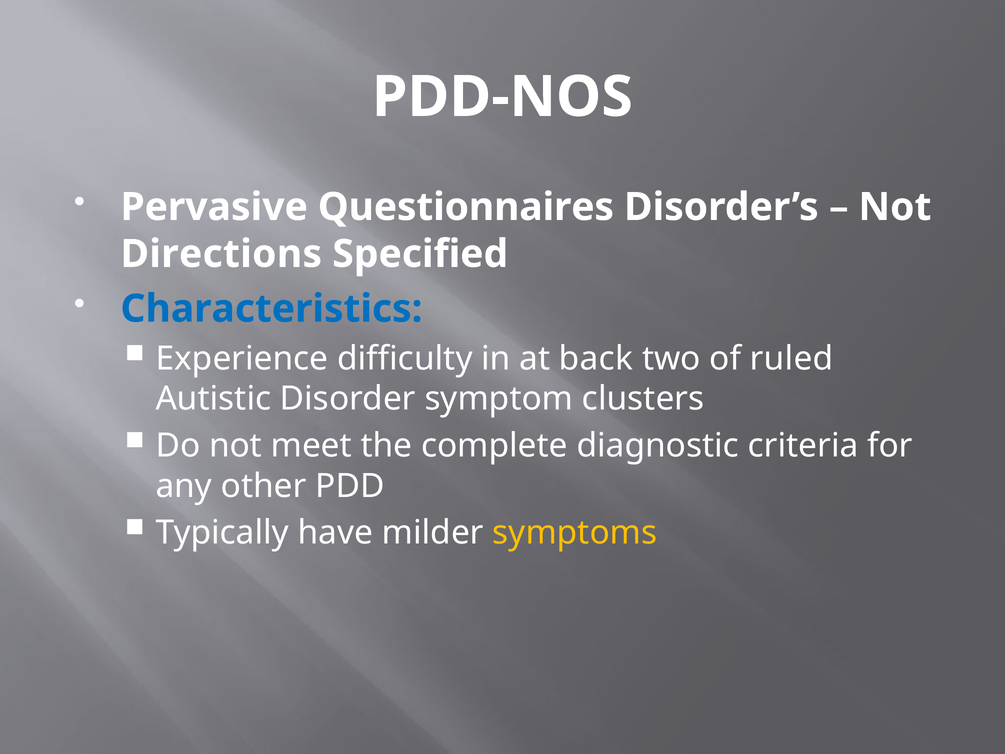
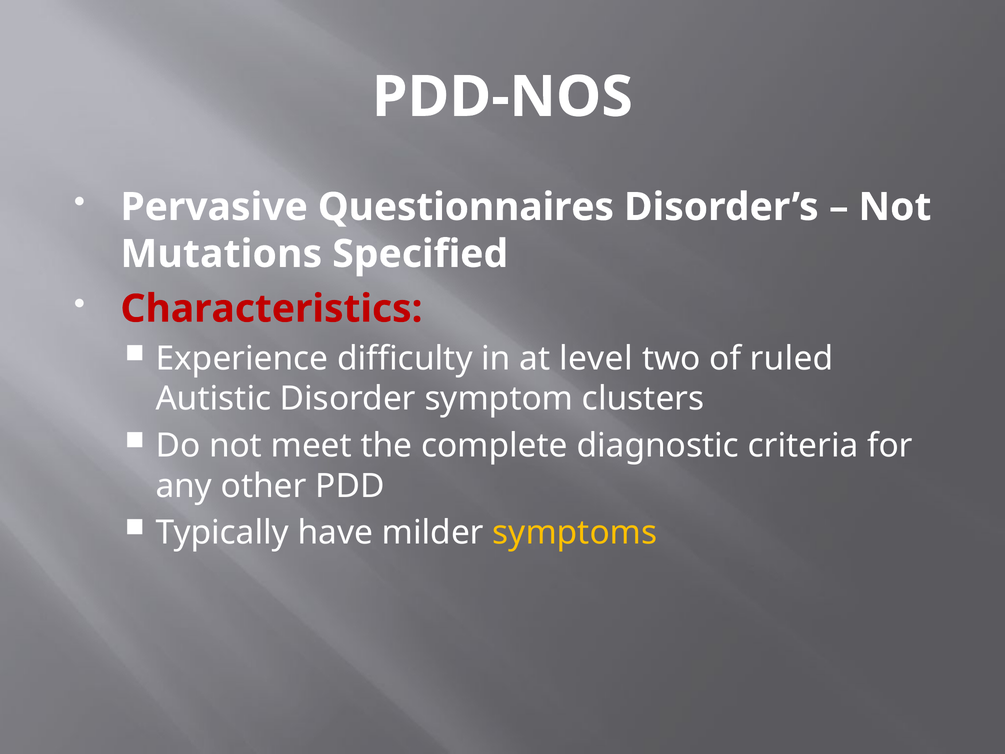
Directions: Directions -> Mutations
Characteristics colour: blue -> red
back: back -> level
